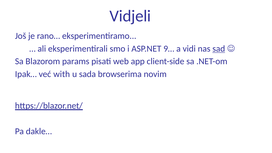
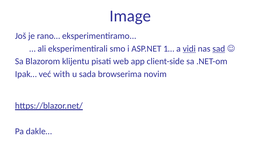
Vidjeli: Vidjeli -> Image
9…: 9… -> 1…
vidi underline: none -> present
params: params -> klijentu
